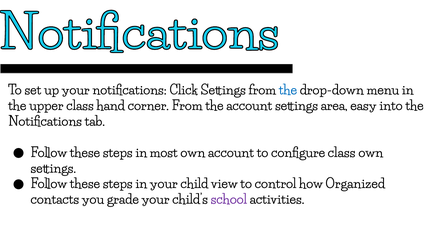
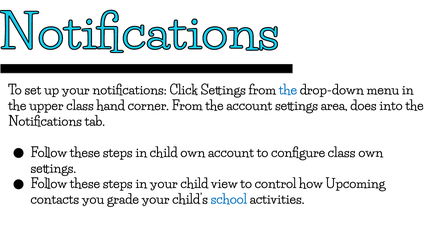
easy: easy -> does
in most: most -> child
Organized: Organized -> Upcoming
school colour: purple -> blue
